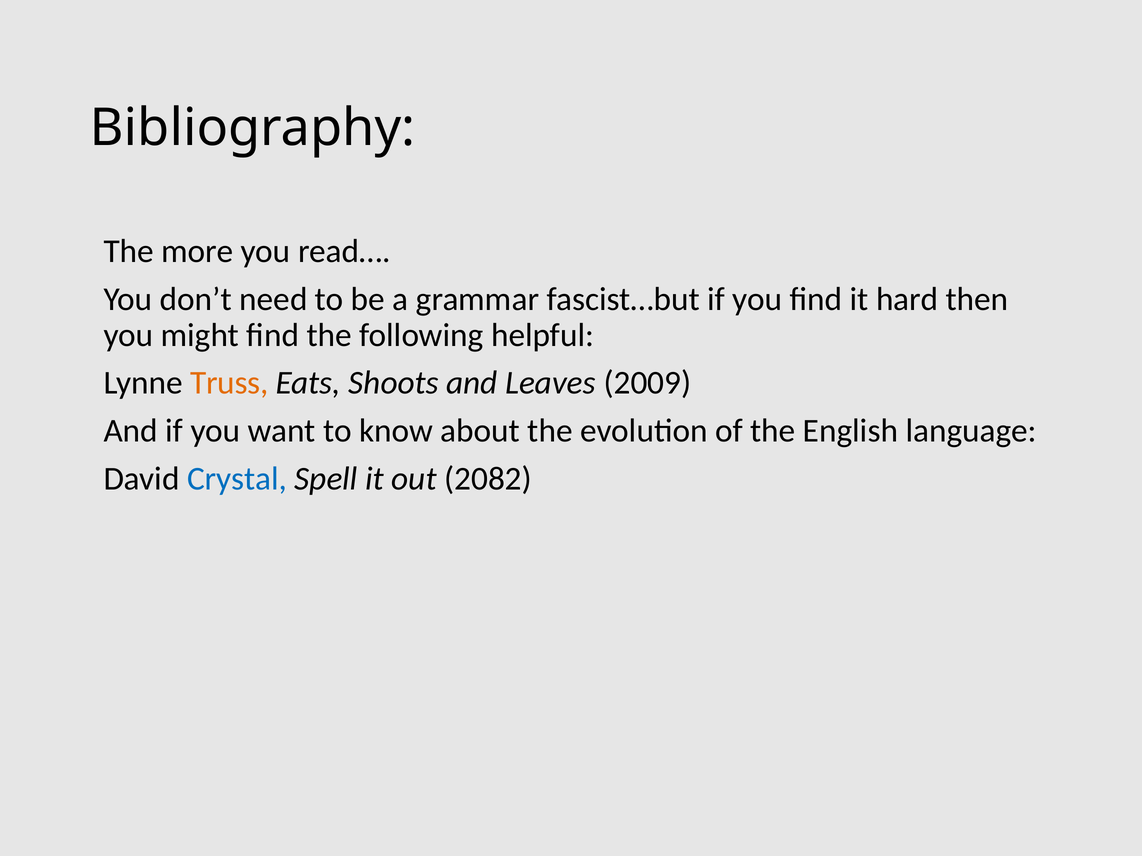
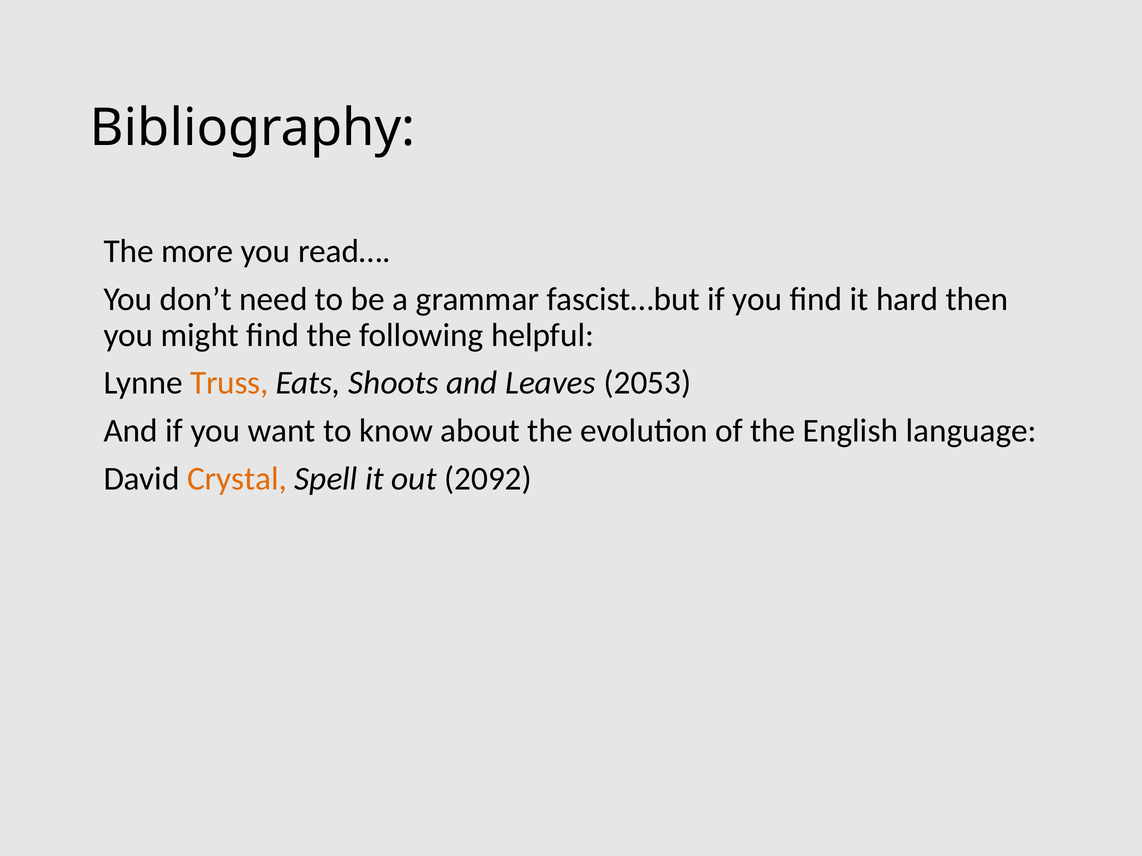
2009: 2009 -> 2053
Crystal colour: blue -> orange
2082: 2082 -> 2092
